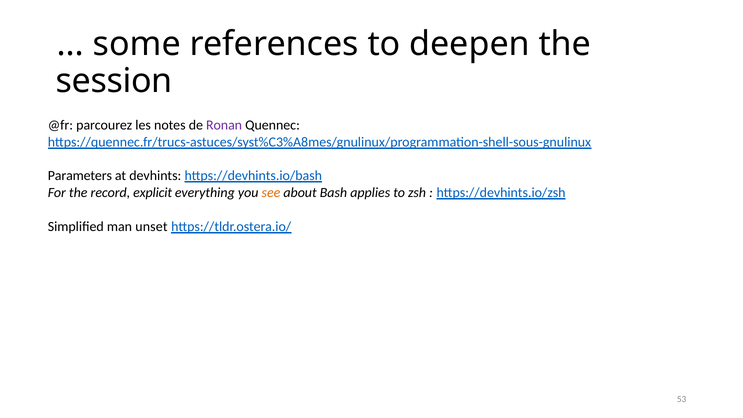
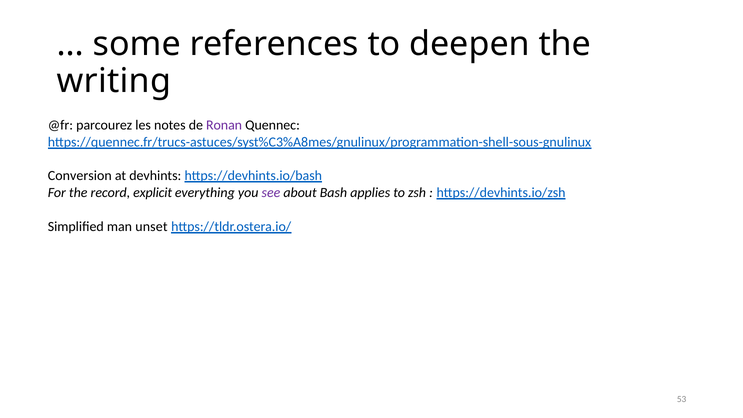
session: session -> writing
Parameters: Parameters -> Conversion
see colour: orange -> purple
